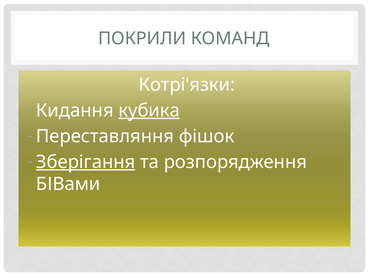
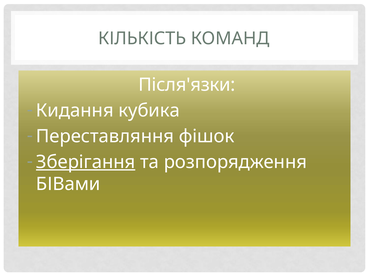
ПОКРИЛИ: ПОКРИЛИ -> КІЛЬКІСТЬ
Котрі'язки: Котрі'язки -> Після'язки
кубика underline: present -> none
